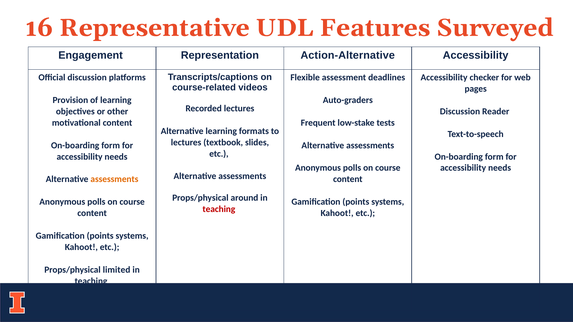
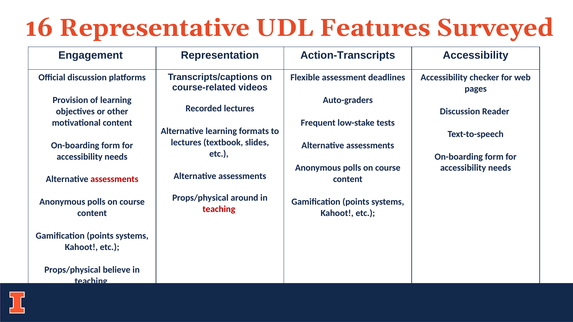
Action-Alternative: Action-Alternative -> Action-Transcripts
assessments at (114, 179) colour: orange -> red
limited: limited -> believe
